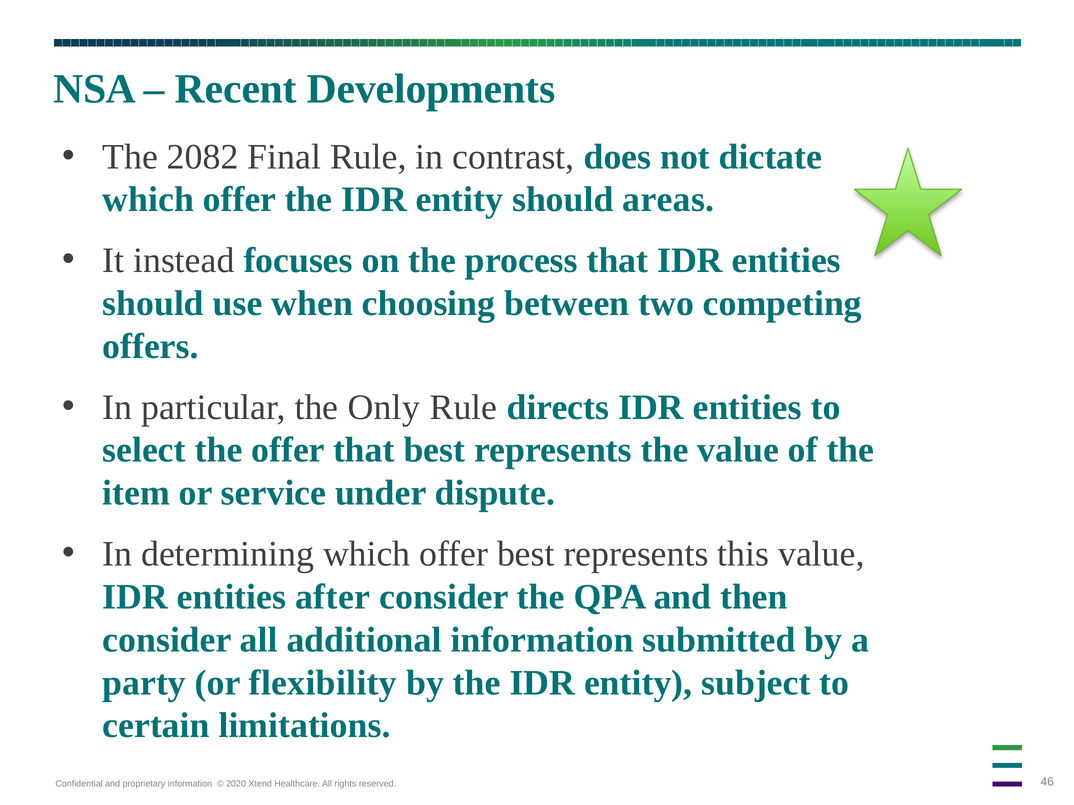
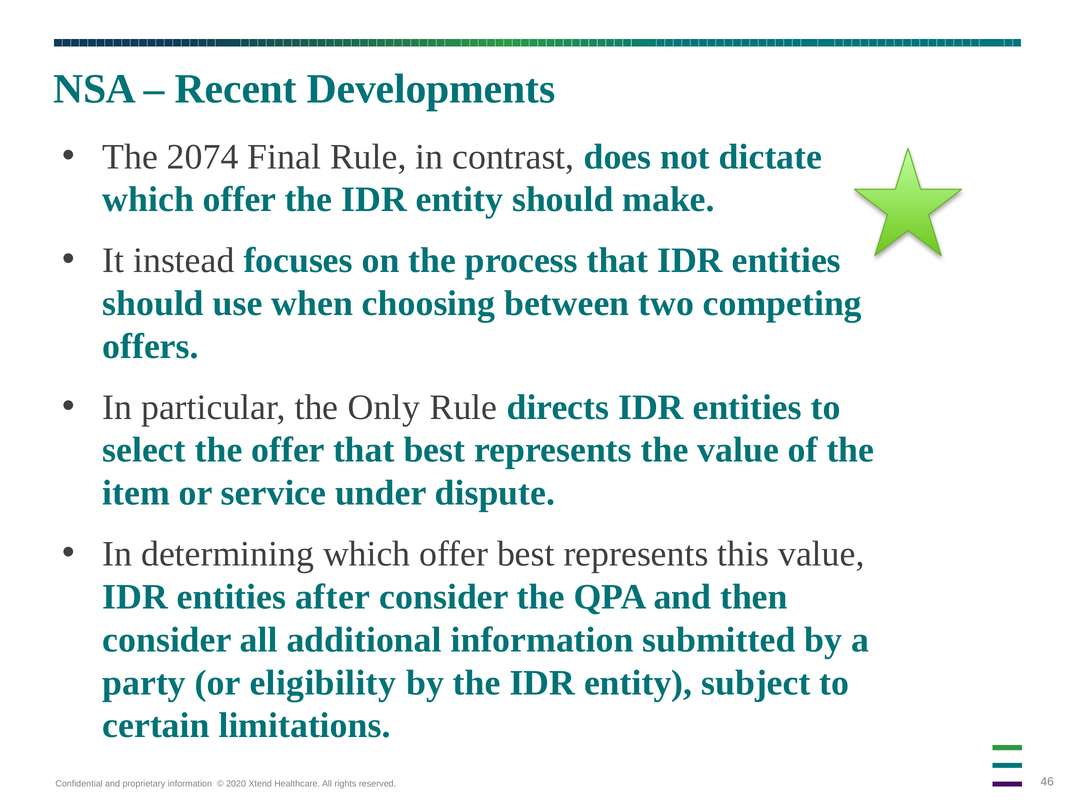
2082: 2082 -> 2074
areas: areas -> make
flexibility: flexibility -> eligibility
